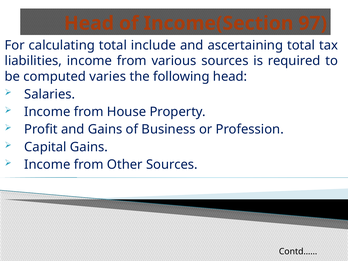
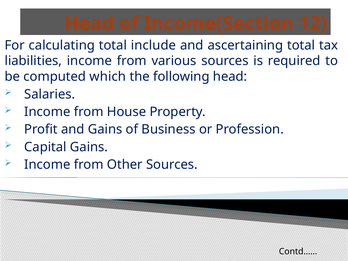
97: 97 -> 12
varies: varies -> which
